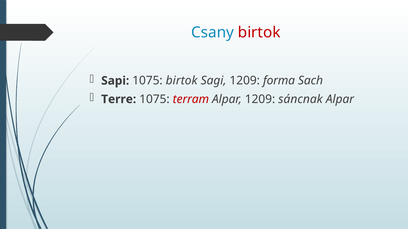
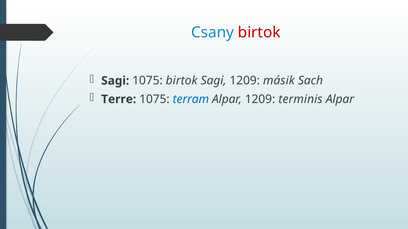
Sapi at (115, 81): Sapi -> Sagi
forma: forma -> másik
terram colour: red -> blue
sáncnak: sáncnak -> terminis
